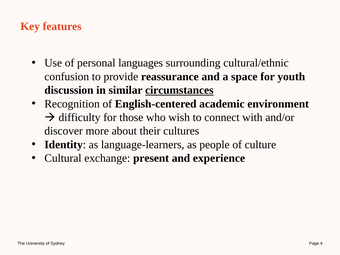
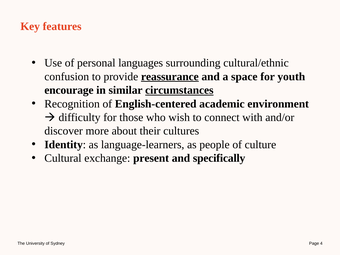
reassurance underline: none -> present
discussion: discussion -> encourage
experience: experience -> specifically
